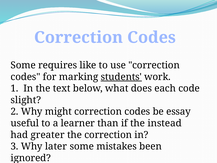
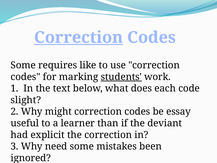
Correction at (78, 37) underline: none -> present
instead: instead -> deviant
greater: greater -> explicit
later: later -> need
